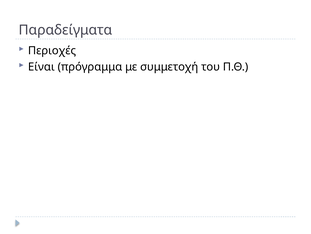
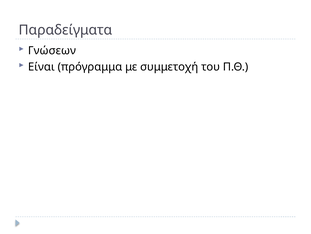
Περιοχές: Περιοχές -> Γνώσεων
